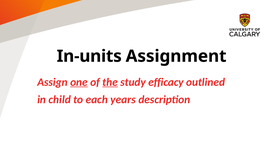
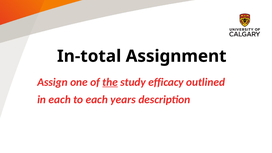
In-units: In-units -> In-total
one underline: present -> none
in child: child -> each
